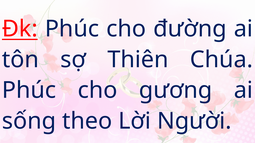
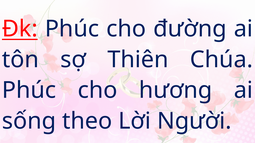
gương: gương -> hương
